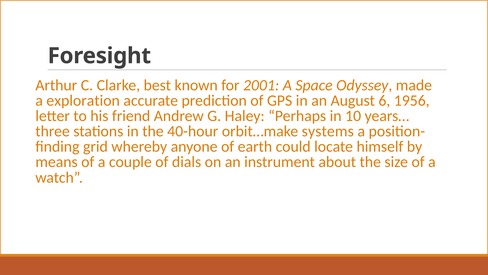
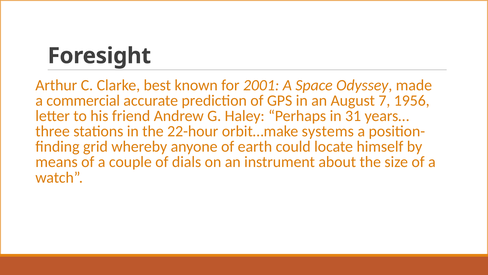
exploration: exploration -> commercial
6: 6 -> 7
10: 10 -> 31
40-hour: 40-hour -> 22-hour
